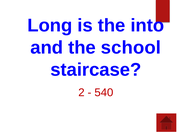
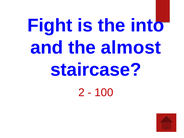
Long: Long -> Fight
school: school -> almost
540: 540 -> 100
